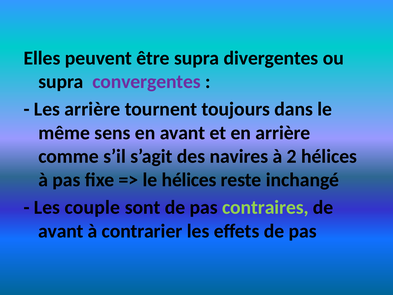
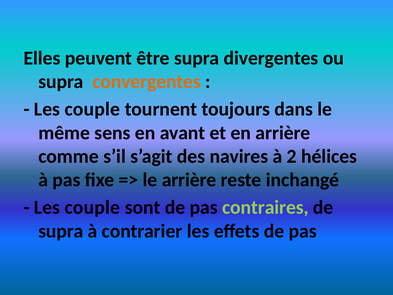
convergentes colour: purple -> orange
arrière at (92, 109): arrière -> couple
le hélices: hélices -> arrière
avant at (61, 231): avant -> supra
